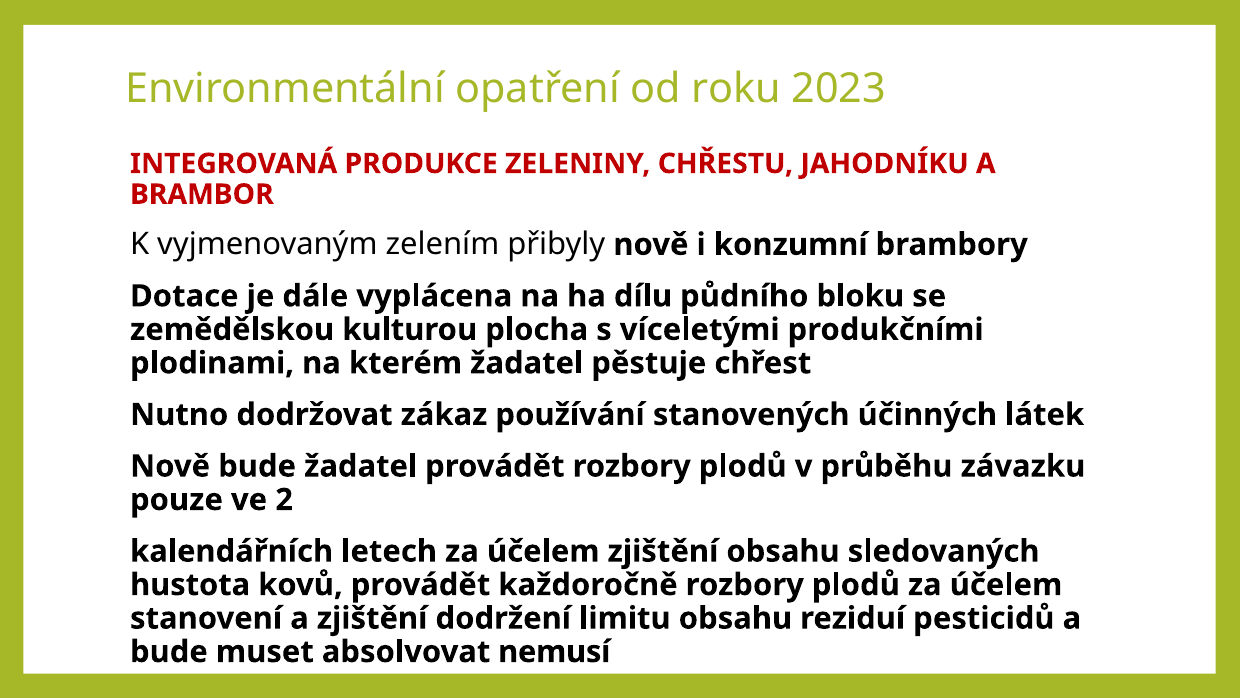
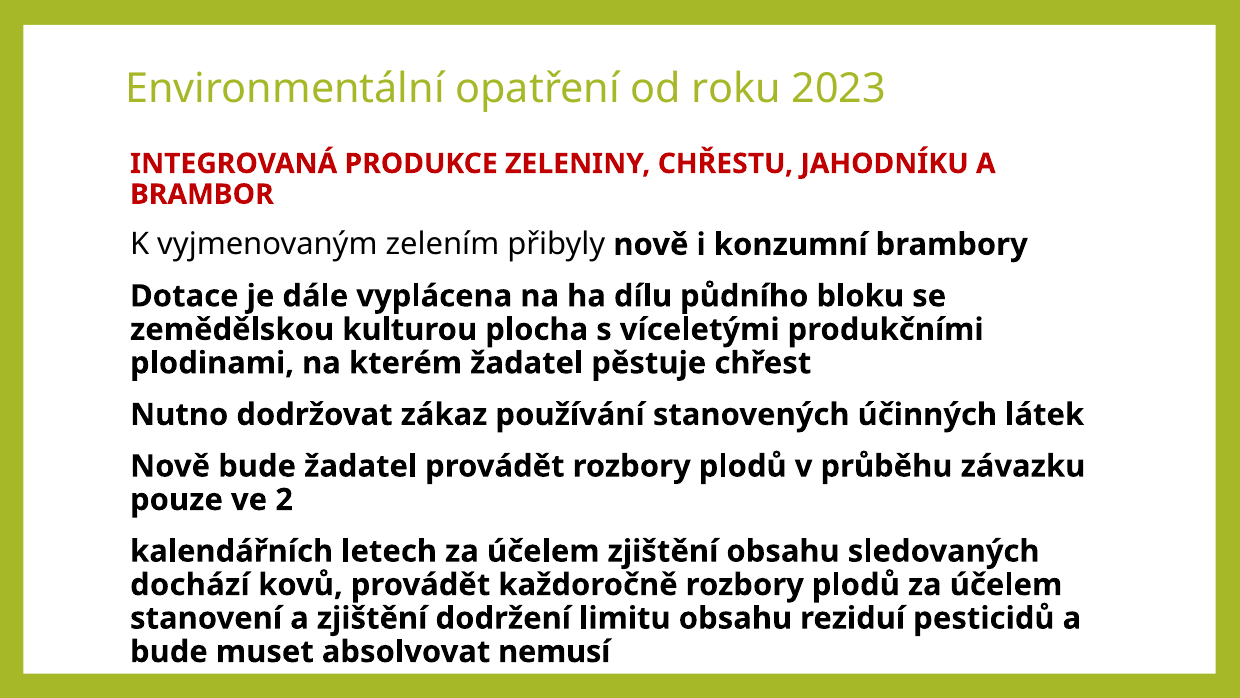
hustota: hustota -> dochází
